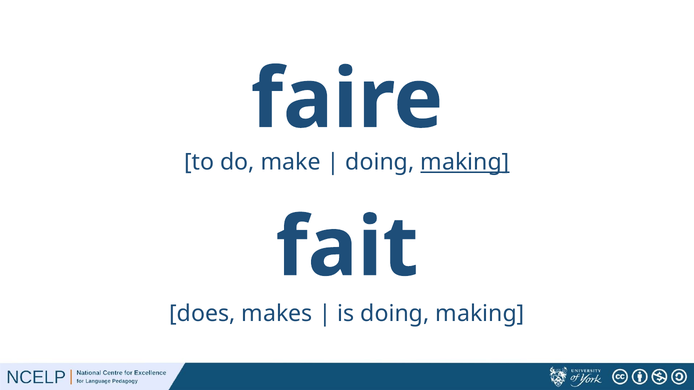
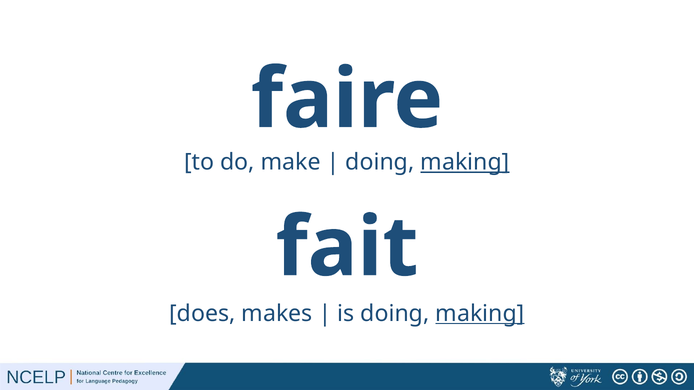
making at (480, 314) underline: none -> present
